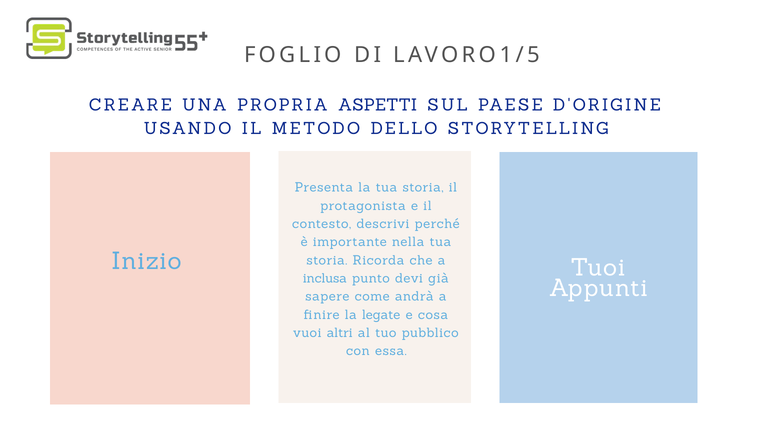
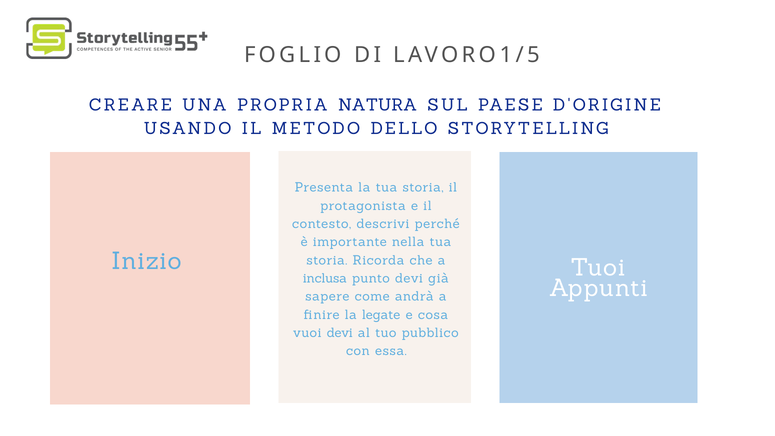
ASPETTI: ASPETTI -> NATURA
vuoi altri: altri -> devi
